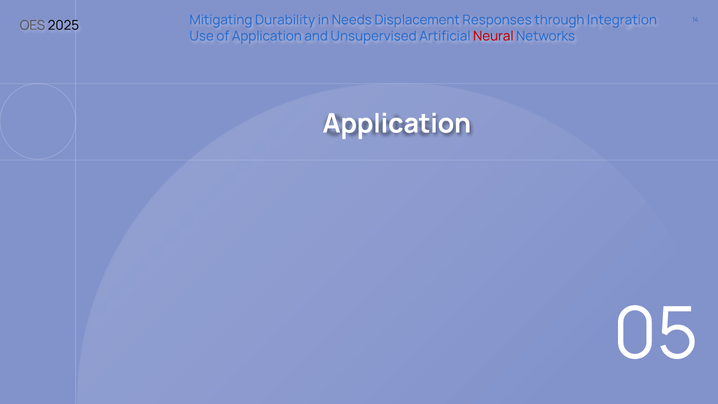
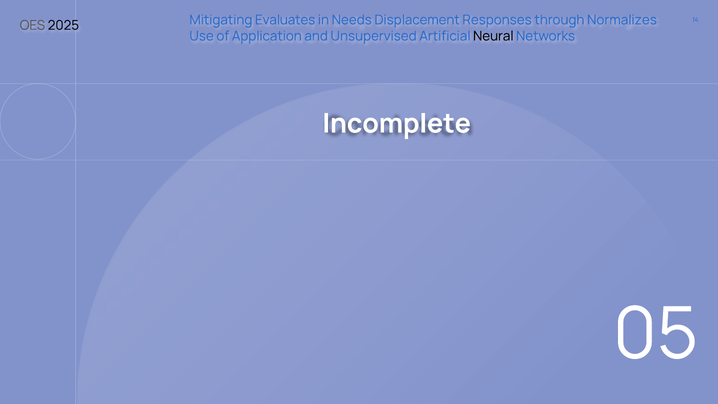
Durability: Durability -> Evaluates
Integration: Integration -> Normalizes
Neural colour: red -> black
Application at (397, 124): Application -> Incomplete
